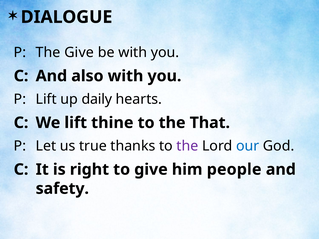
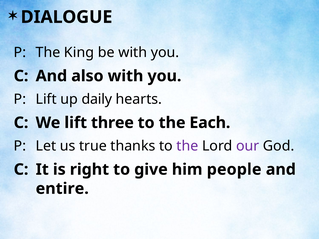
The Give: Give -> King
thine: thine -> three
That: That -> Each
our colour: blue -> purple
safety: safety -> entire
